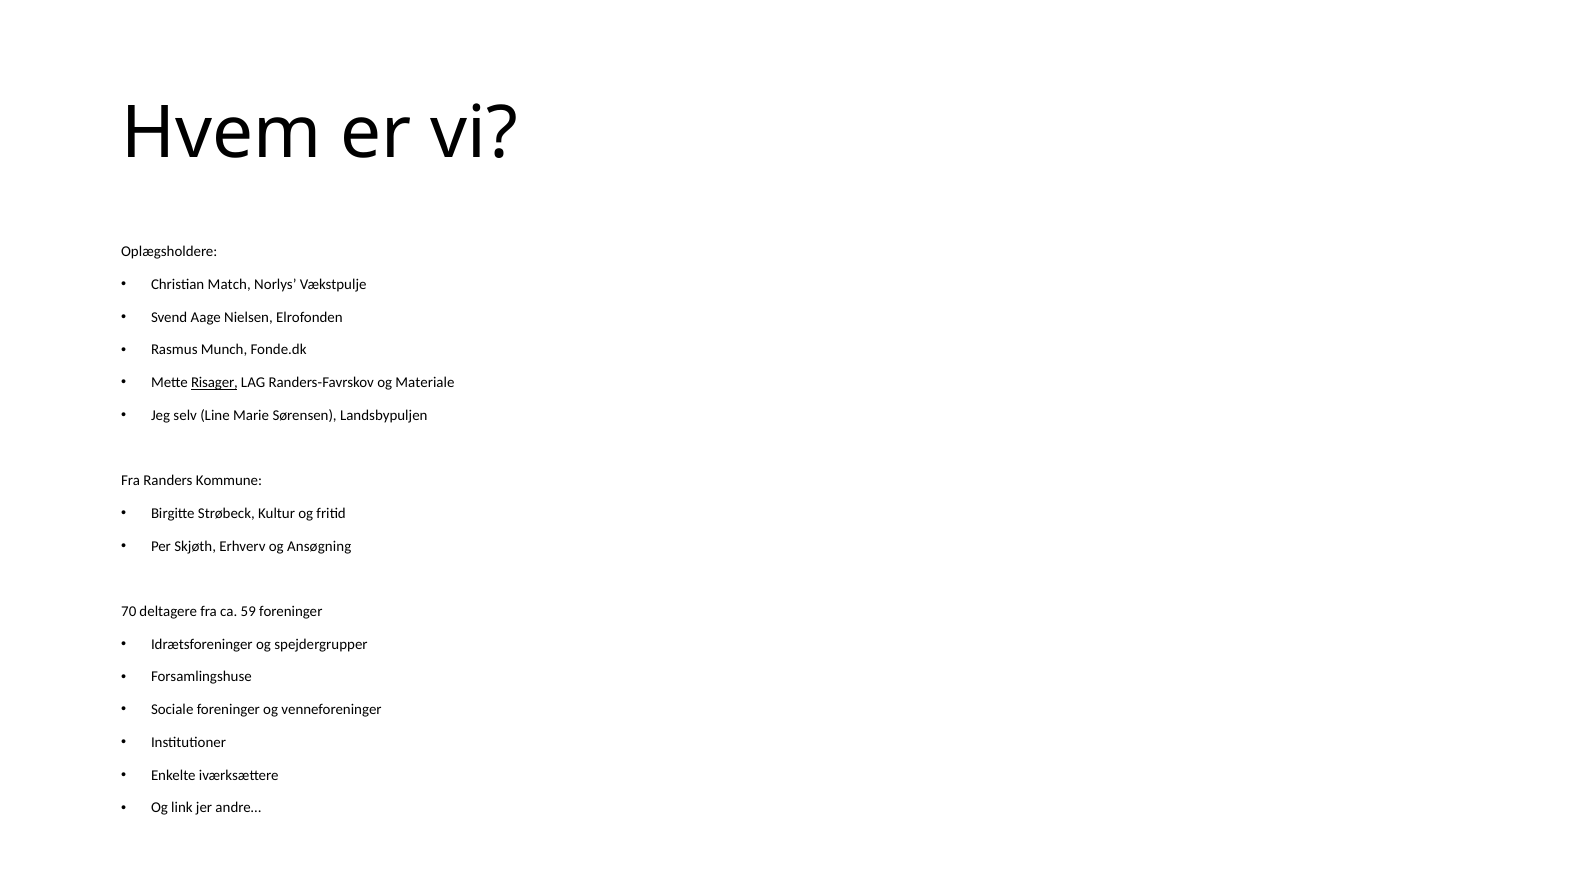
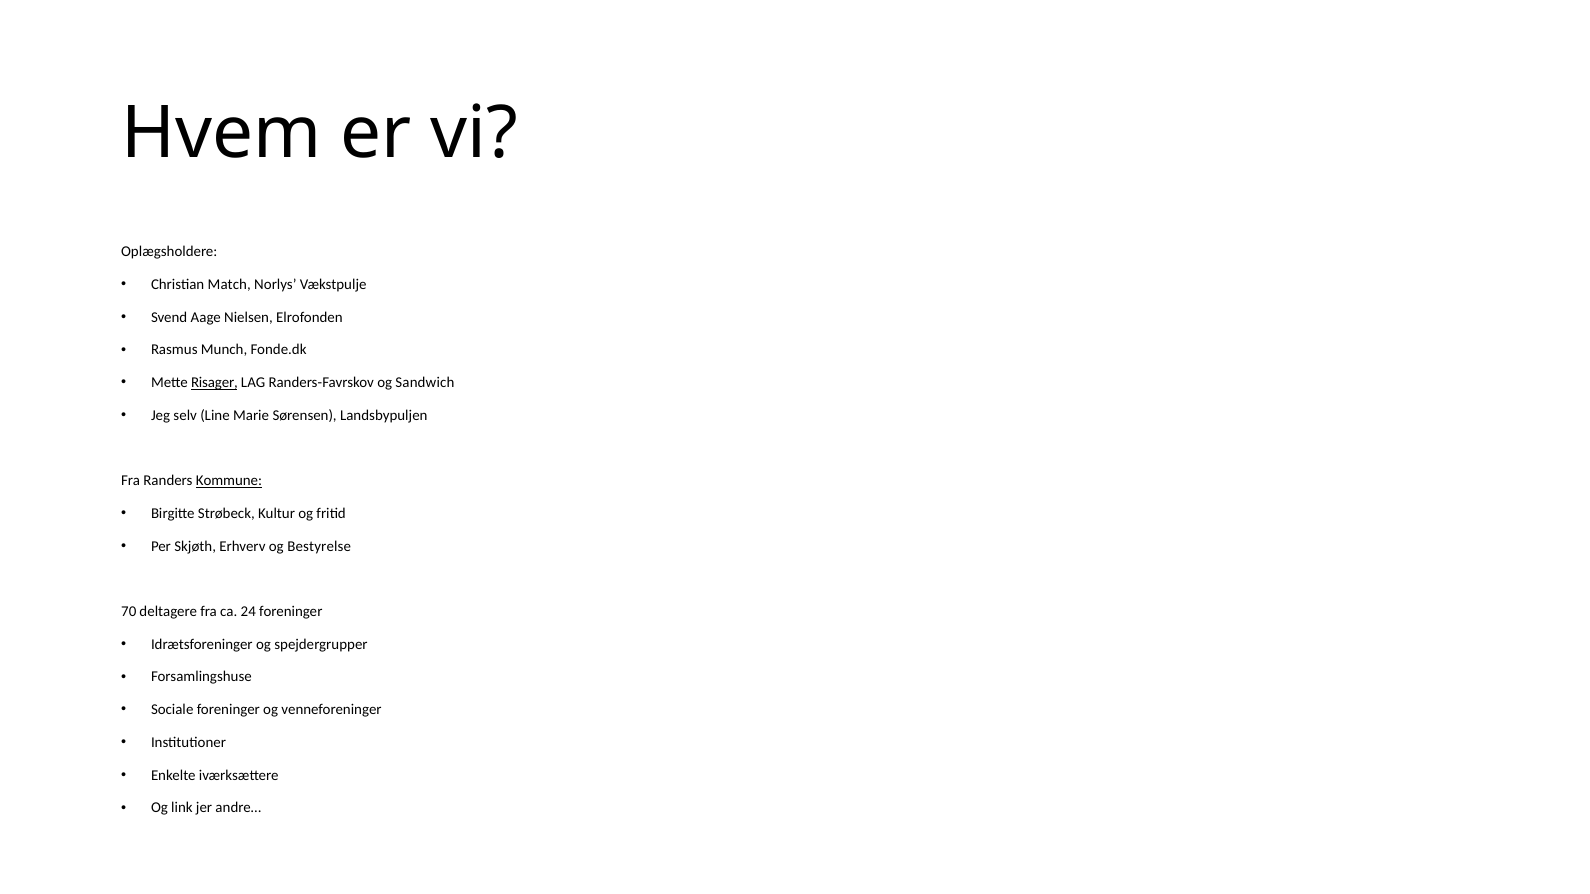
Materiale: Materiale -> Sandwich
Kommune underline: none -> present
Ansøgning: Ansøgning -> Bestyrelse
59: 59 -> 24
